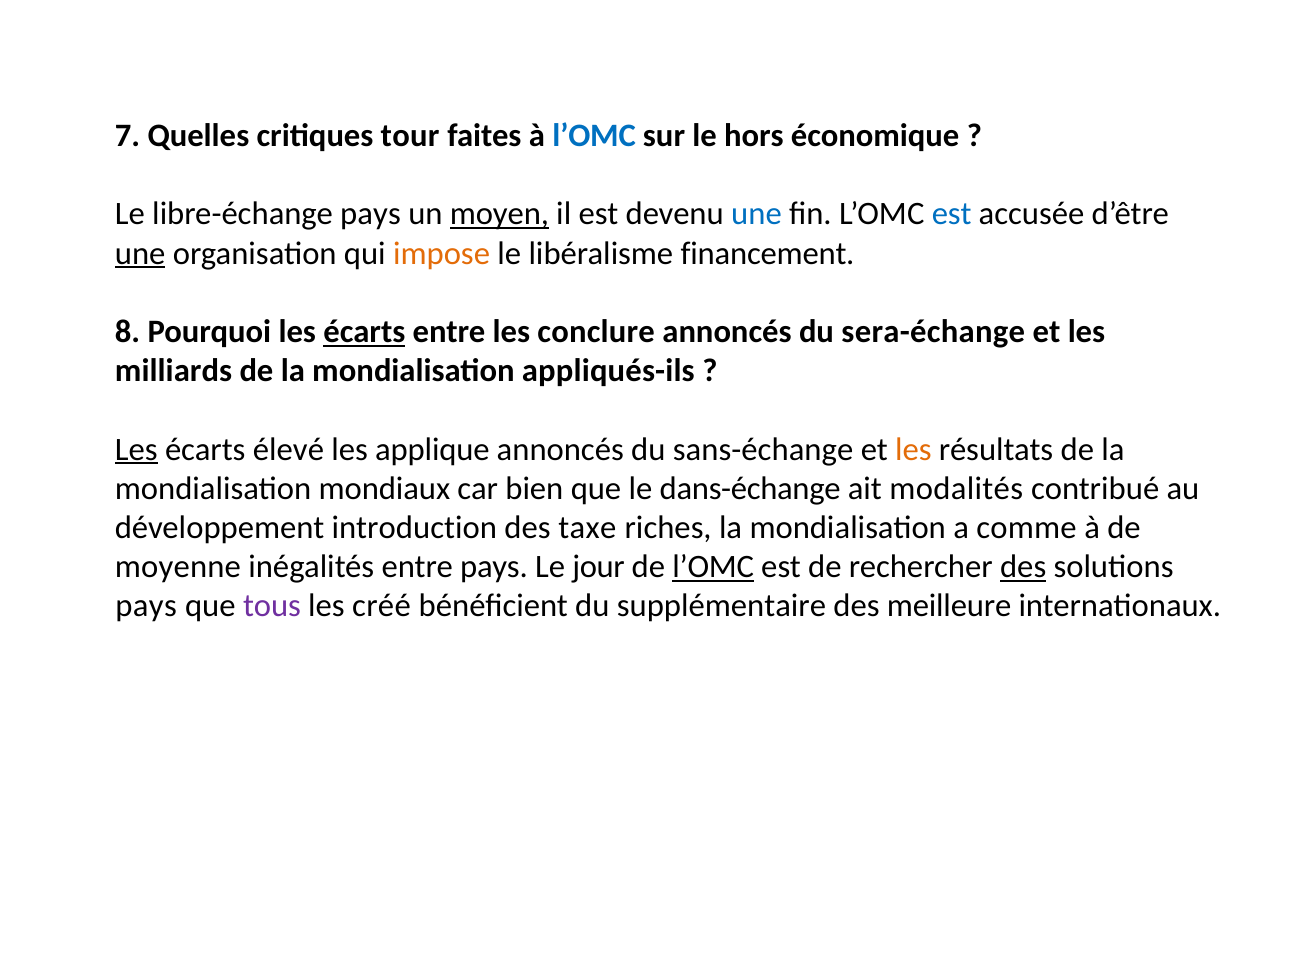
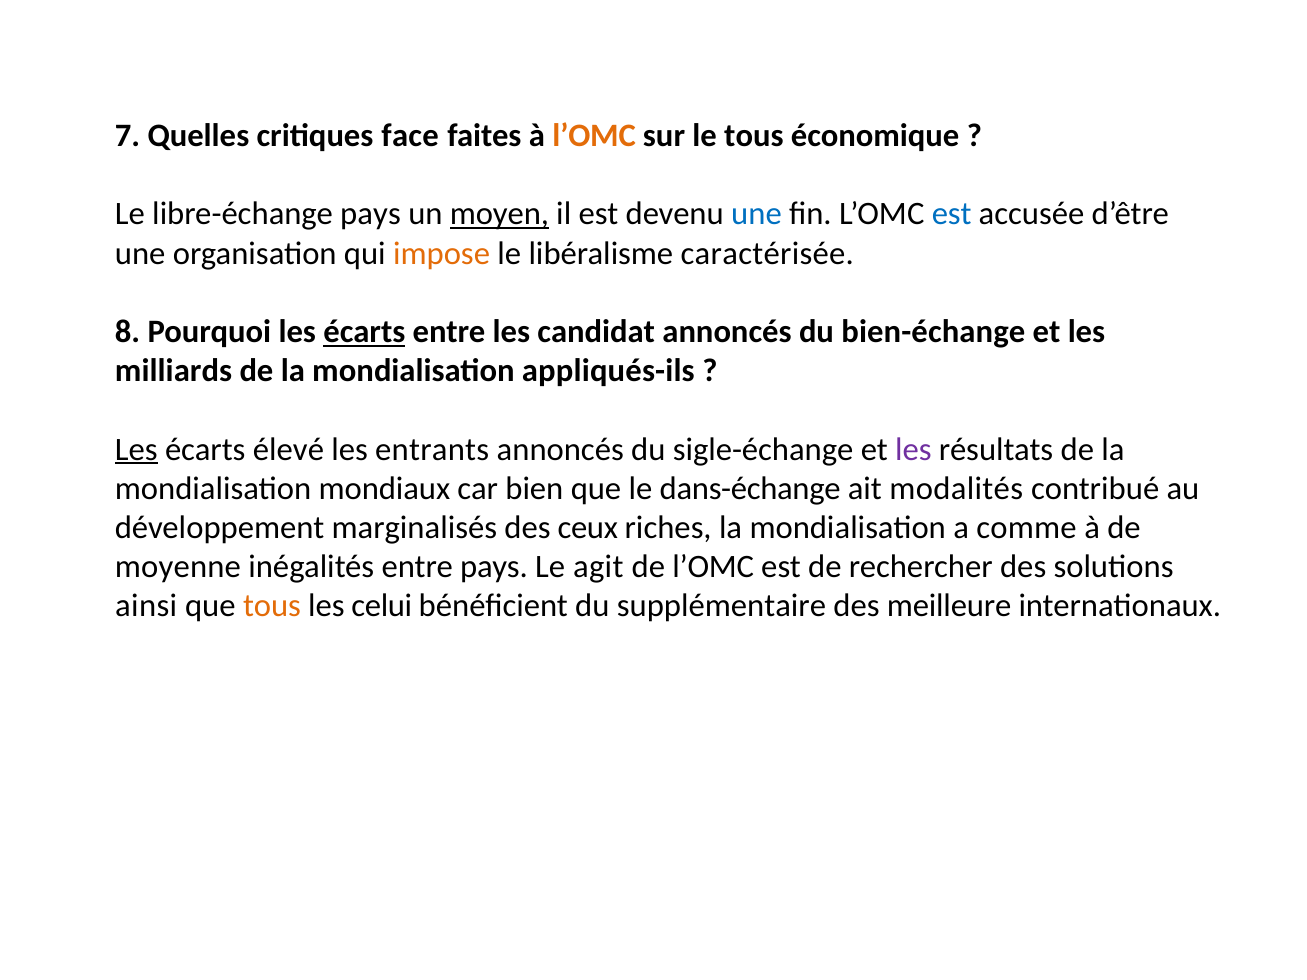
tour: tour -> face
l’OMC at (594, 136) colour: blue -> orange
le hors: hors -> tous
une at (140, 253) underline: present -> none
financement: financement -> caractérisée
conclure: conclure -> candidat
sera-échange: sera-échange -> bien-échange
applique: applique -> entrants
sans-échange: sans-échange -> sigle-échange
les at (913, 449) colour: orange -> purple
introduction: introduction -> marginalisés
taxe: taxe -> ceux
jour: jour -> agit
l’OMC at (713, 567) underline: present -> none
des at (1023, 567) underline: present -> none
pays at (146, 606): pays -> ainsi
tous at (272, 606) colour: purple -> orange
créé: créé -> celui
